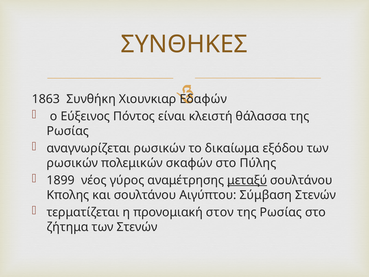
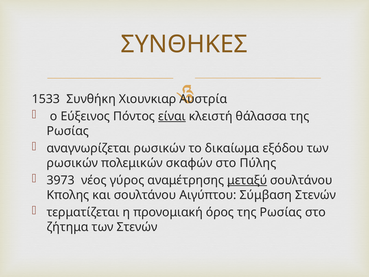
1863: 1863 -> 1533
Εδαφών: Εδαφών -> Αυστρία
είναι underline: none -> present
1899: 1899 -> 3973
στον: στον -> όρος
